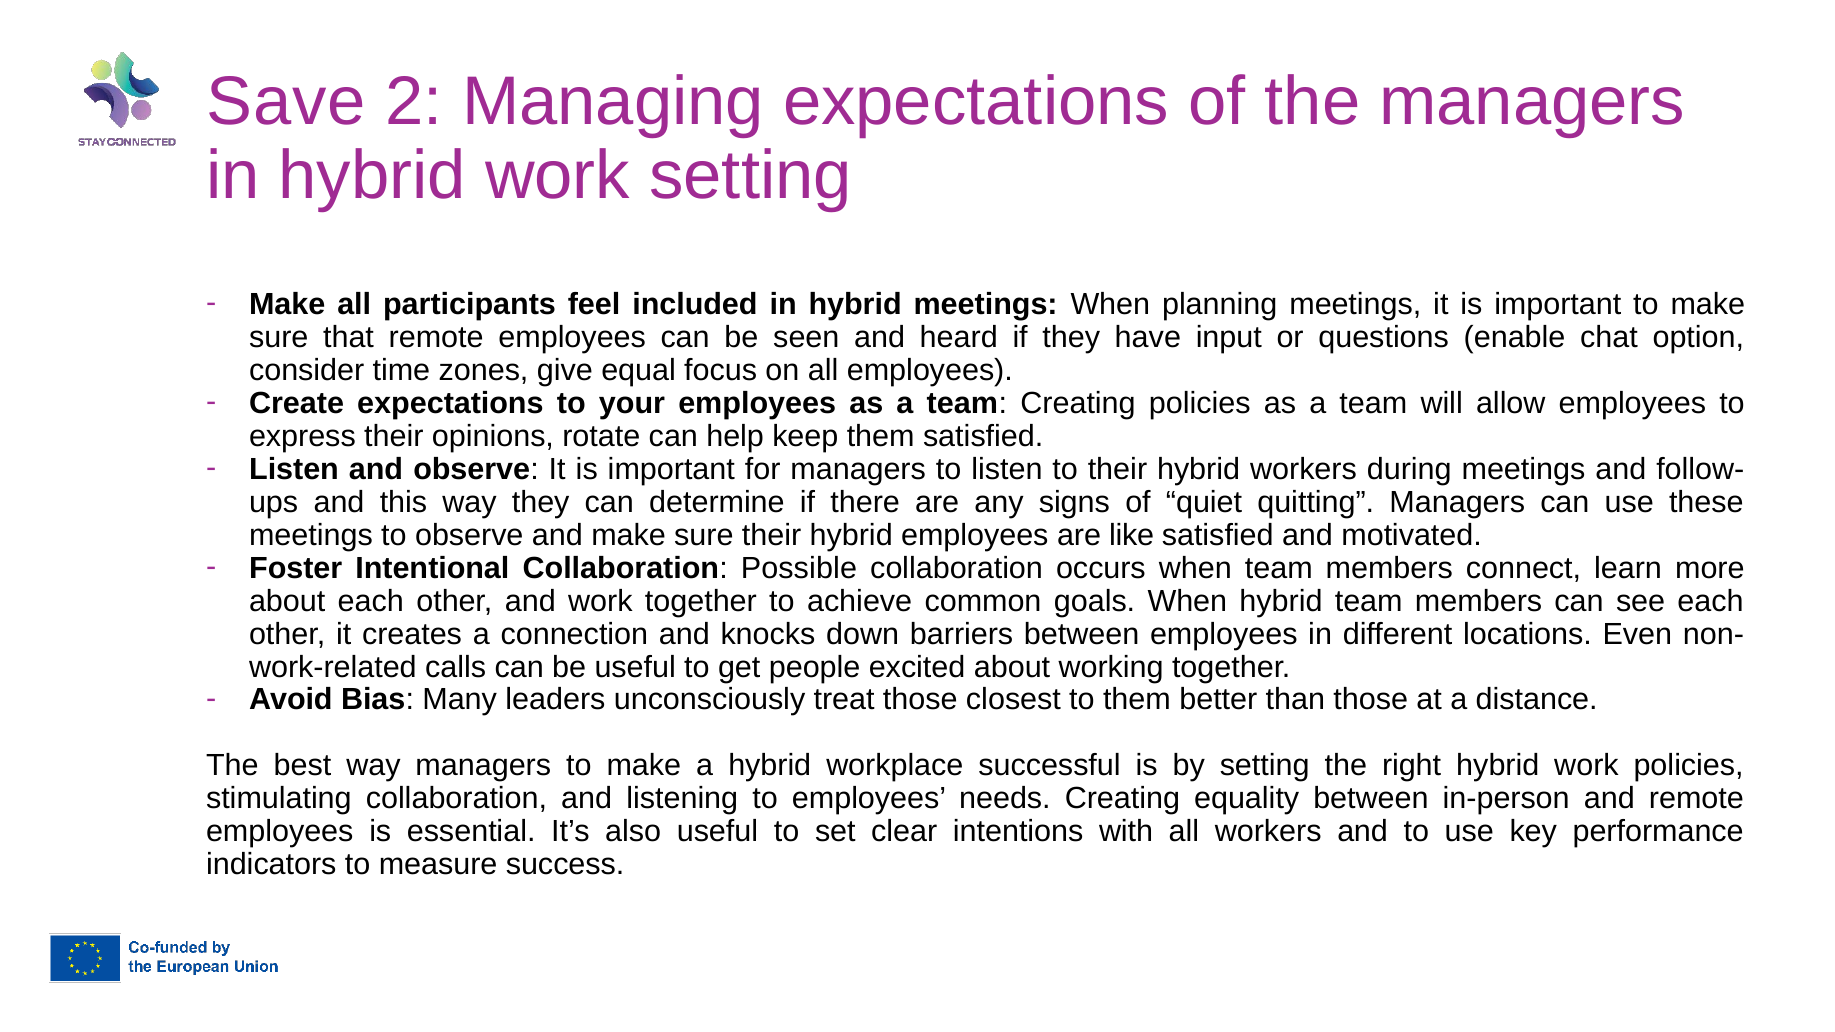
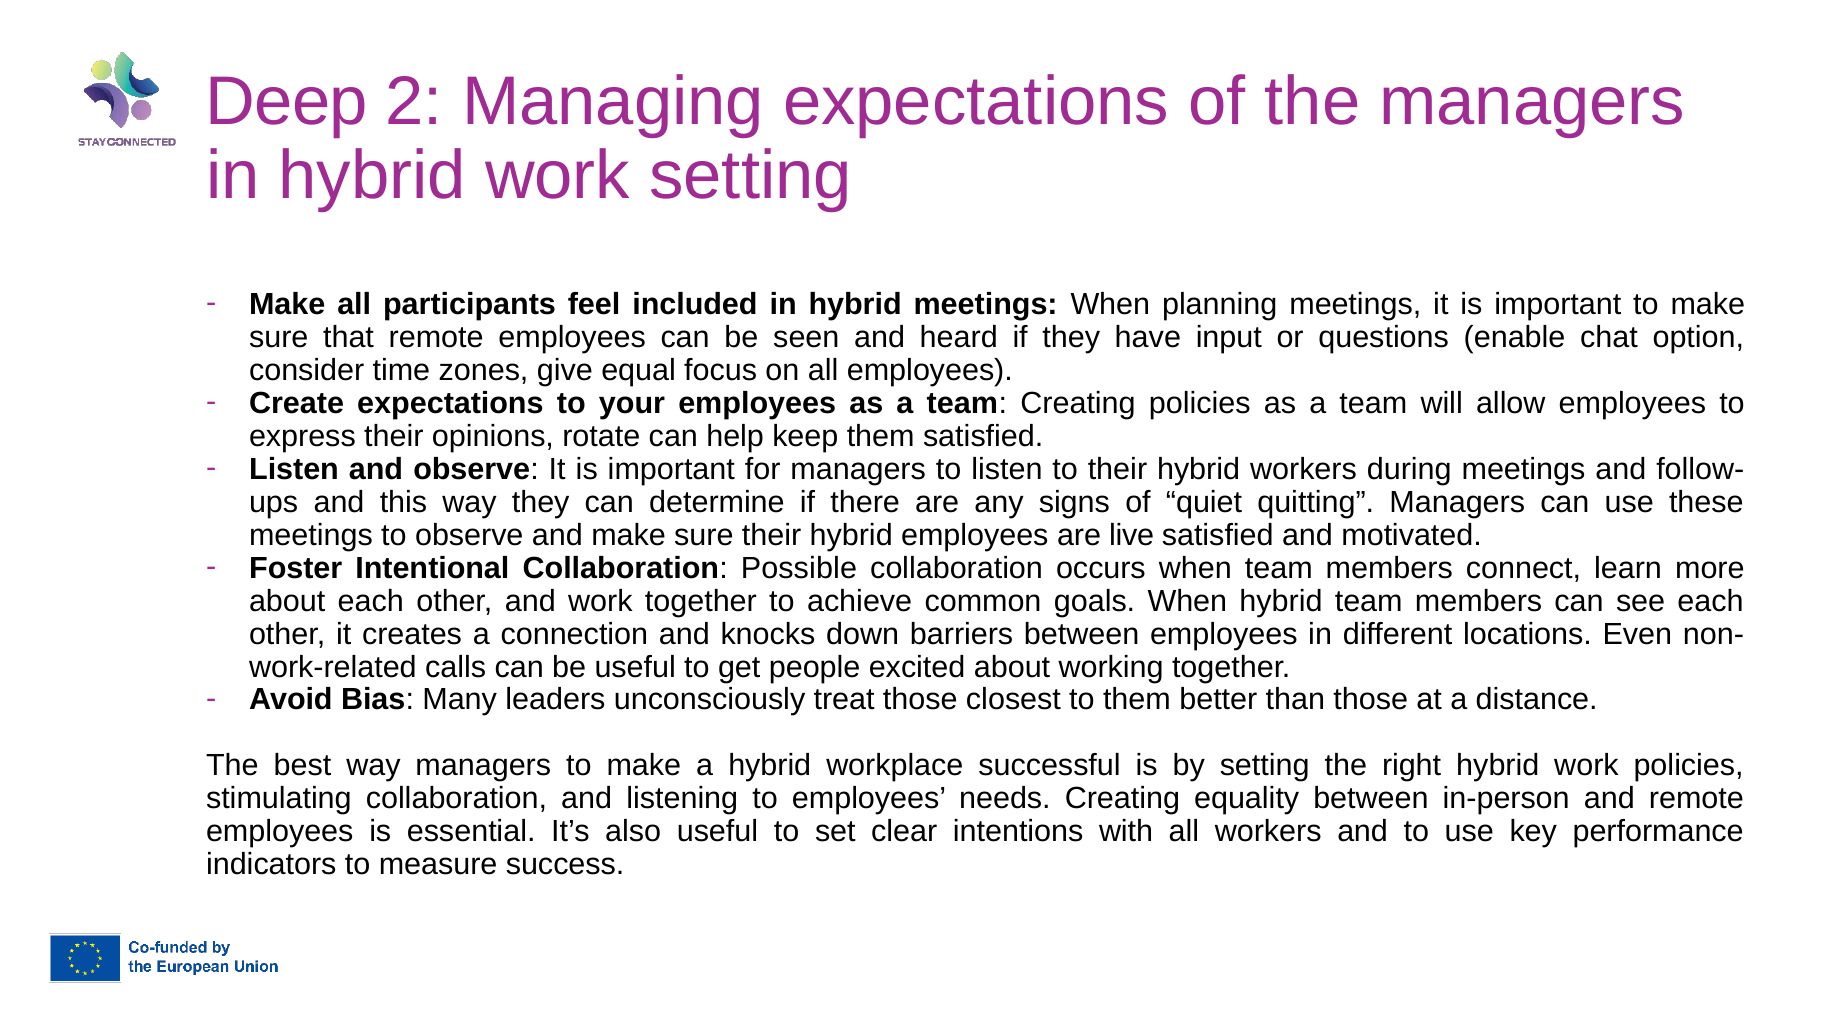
Save: Save -> Deep
like: like -> live
